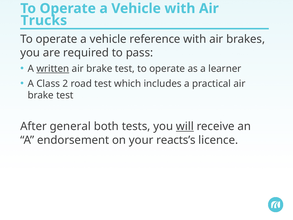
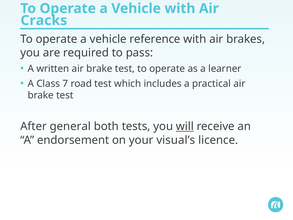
Trucks: Trucks -> Cracks
written underline: present -> none
2: 2 -> 7
reacts’s: reacts’s -> visual’s
